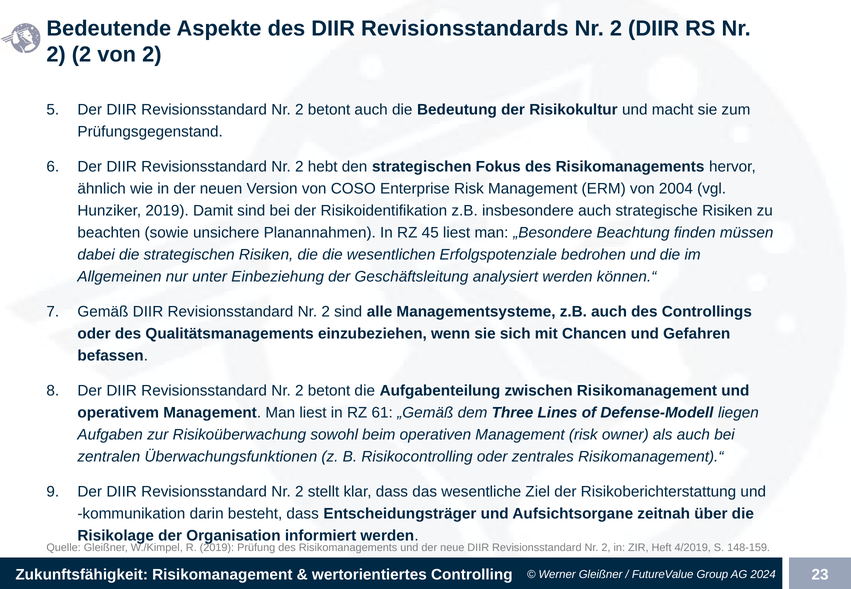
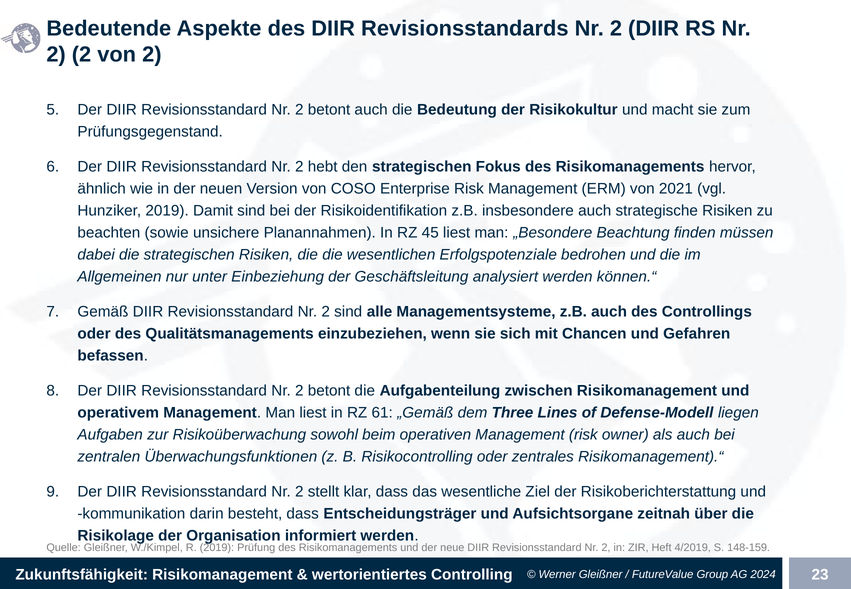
2004: 2004 -> 2021
